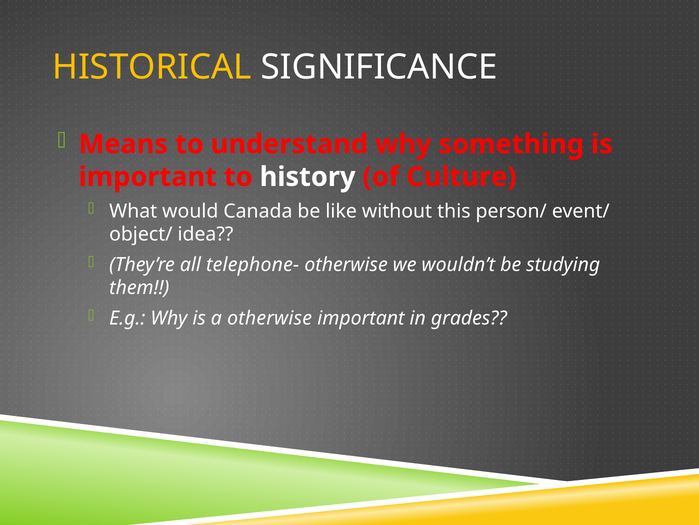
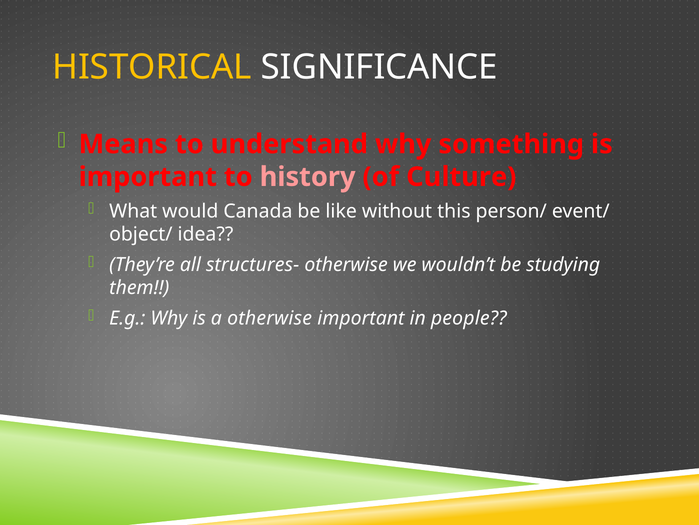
history colour: white -> pink
telephone-: telephone- -> structures-
grades: grades -> people
